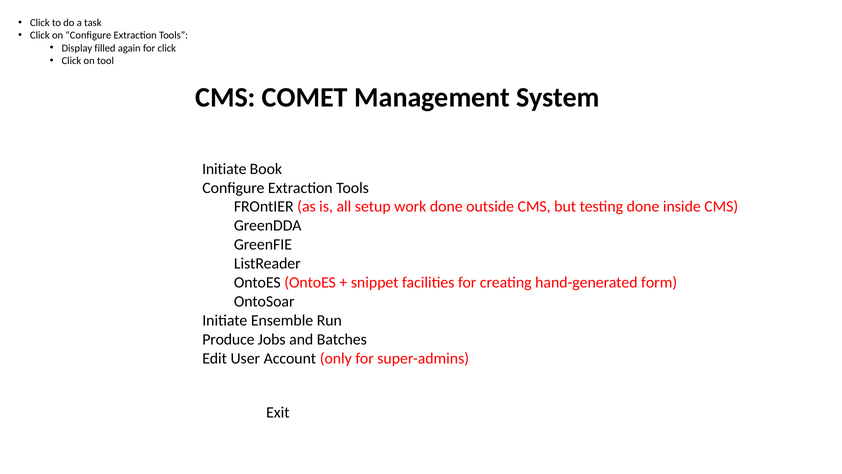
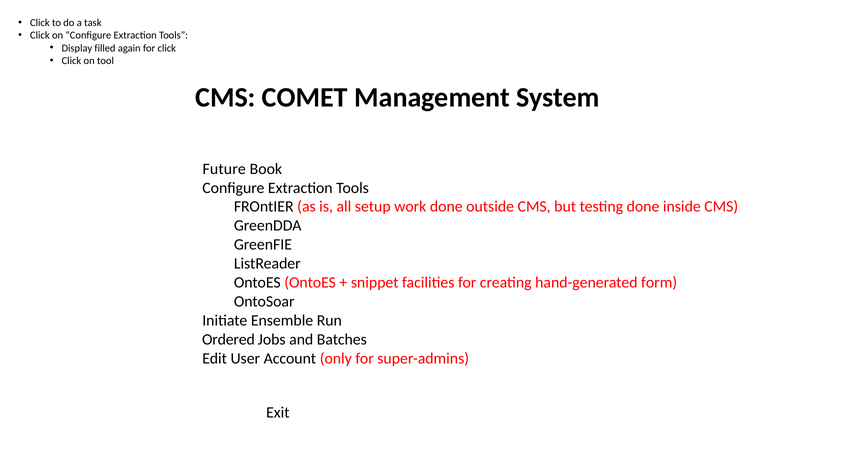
Initiate at (224, 169): Initiate -> Future
Produce: Produce -> Ordered
